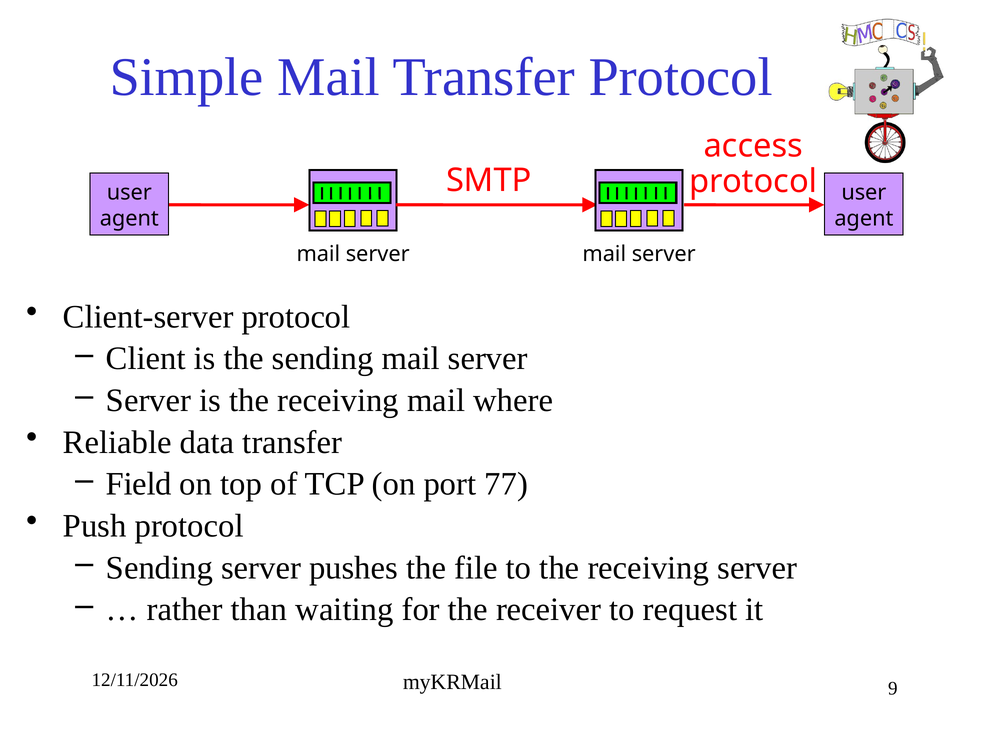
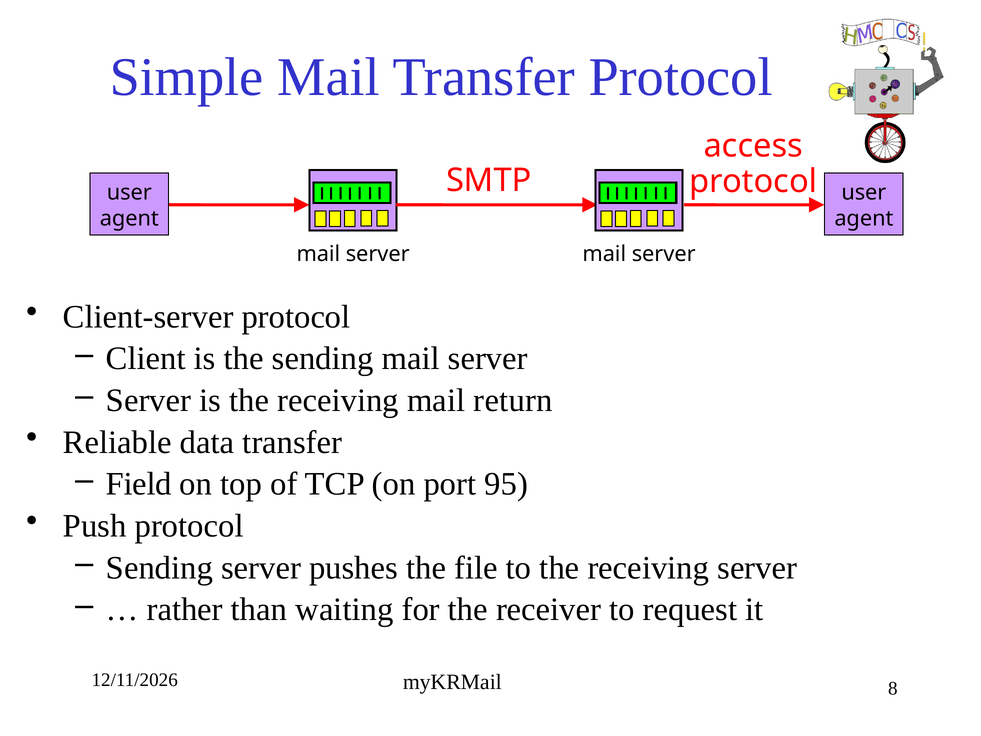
where: where -> return
77: 77 -> 95
9: 9 -> 8
